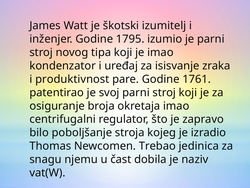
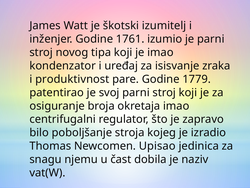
1795: 1795 -> 1761
1761: 1761 -> 1779
Trebao: Trebao -> Upisao
